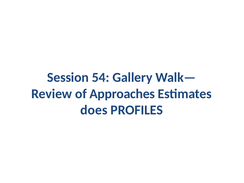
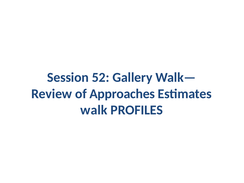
54: 54 -> 52
does: does -> walk
